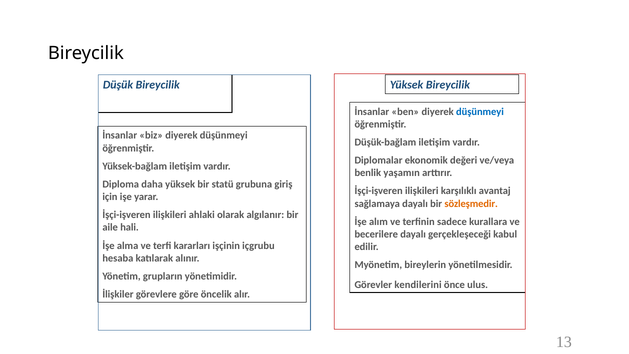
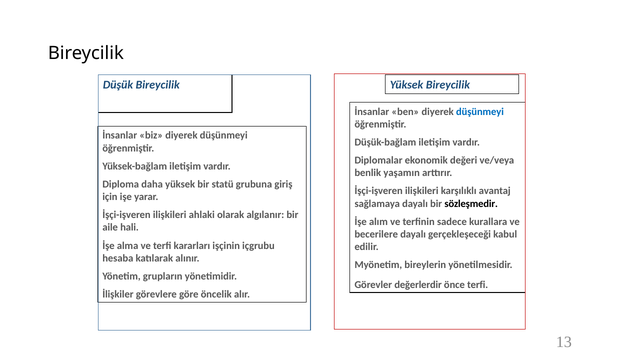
sözleşmedir colour: orange -> black
kendilerini: kendilerini -> değerlerdir
önce ulus: ulus -> terfi
